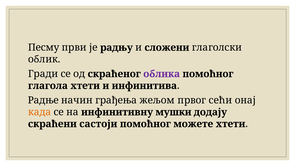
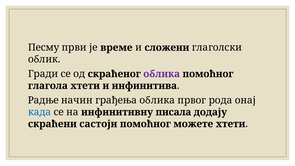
радњу: радњу -> време
грађења жељом: жељом -> облика
сећи: сећи -> рода
када colour: orange -> blue
мушки: мушки -> писала
